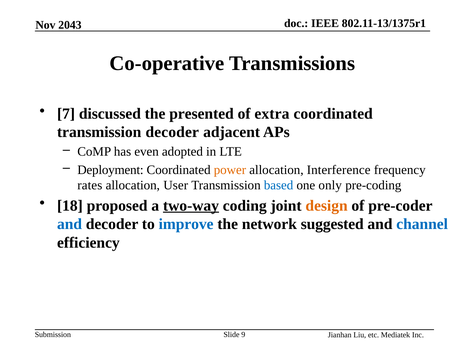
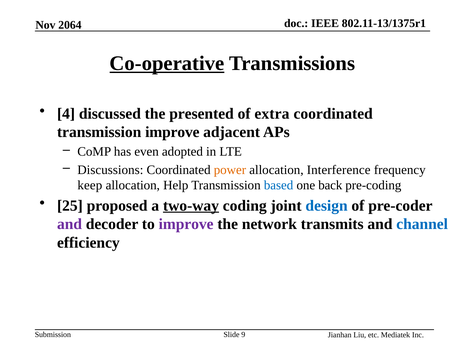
2043: 2043 -> 2064
Co-operative underline: none -> present
7: 7 -> 4
transmission decoder: decoder -> improve
Deployment: Deployment -> Discussions
rates: rates -> keep
User: User -> Help
only: only -> back
18: 18 -> 25
design colour: orange -> blue
and at (70, 224) colour: blue -> purple
improve at (186, 224) colour: blue -> purple
suggested: suggested -> transmits
